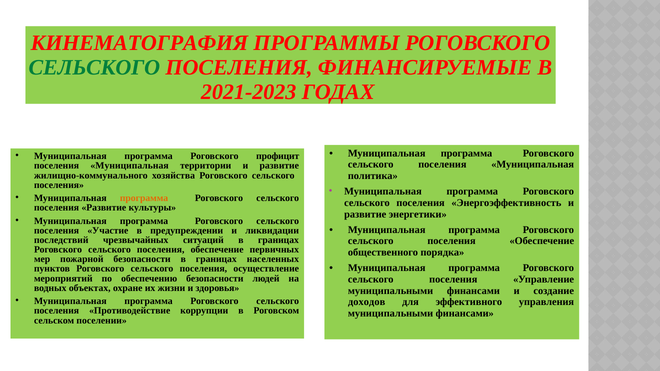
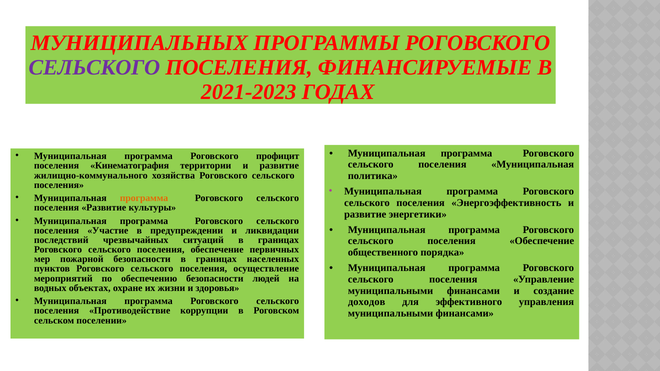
КИНЕМАТОГРАФИЯ: КИНЕМАТОГРАФИЯ -> МУНИЦИПАЛЬНЫХ
СЕЛЬСКОГО at (94, 67) colour: green -> purple
Муниципальная at (130, 166): Муниципальная -> Кинематография
